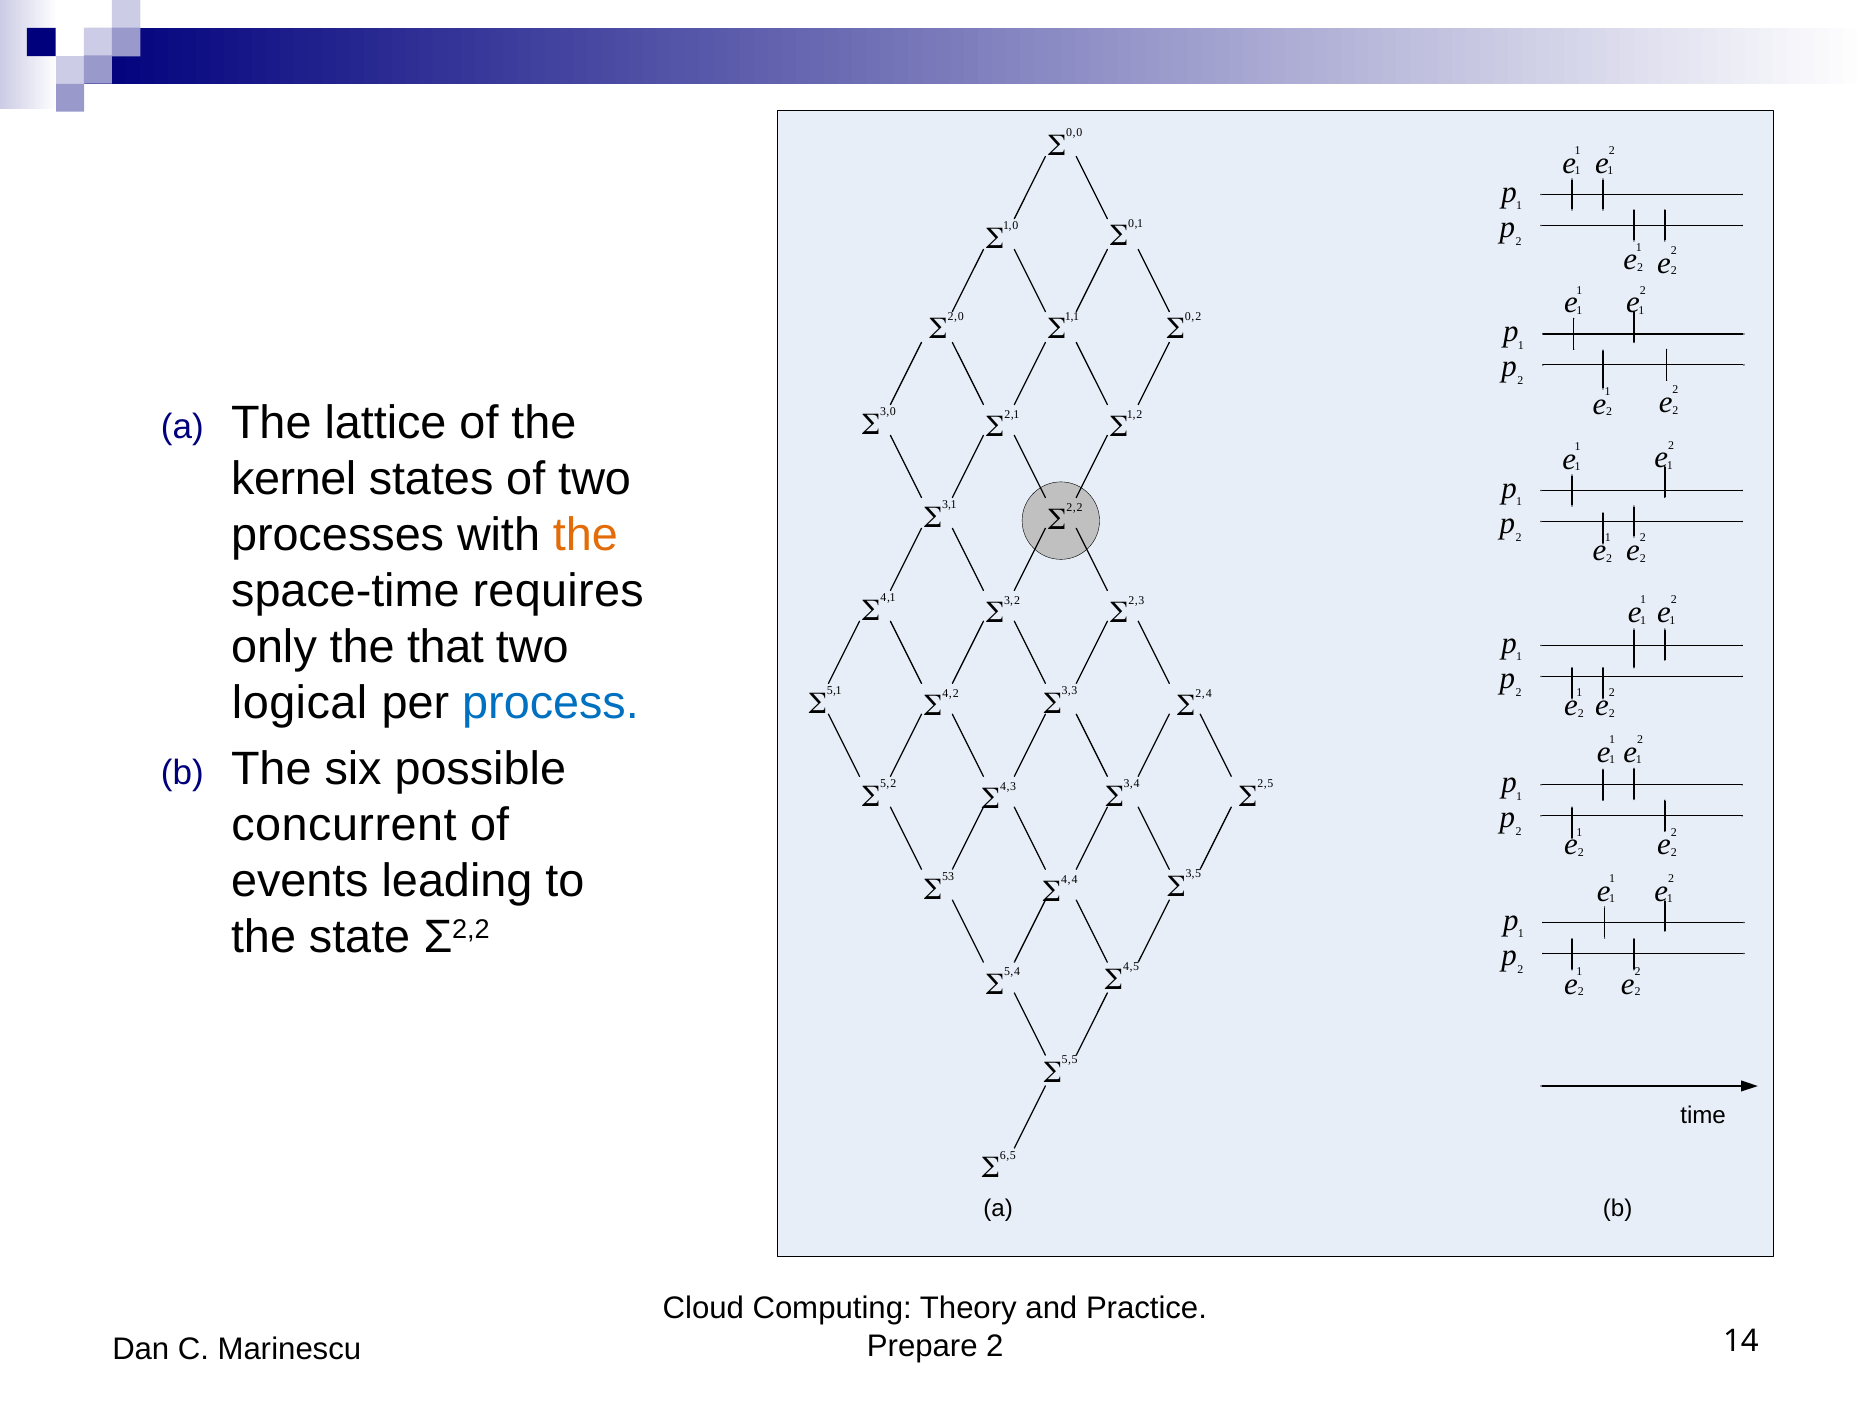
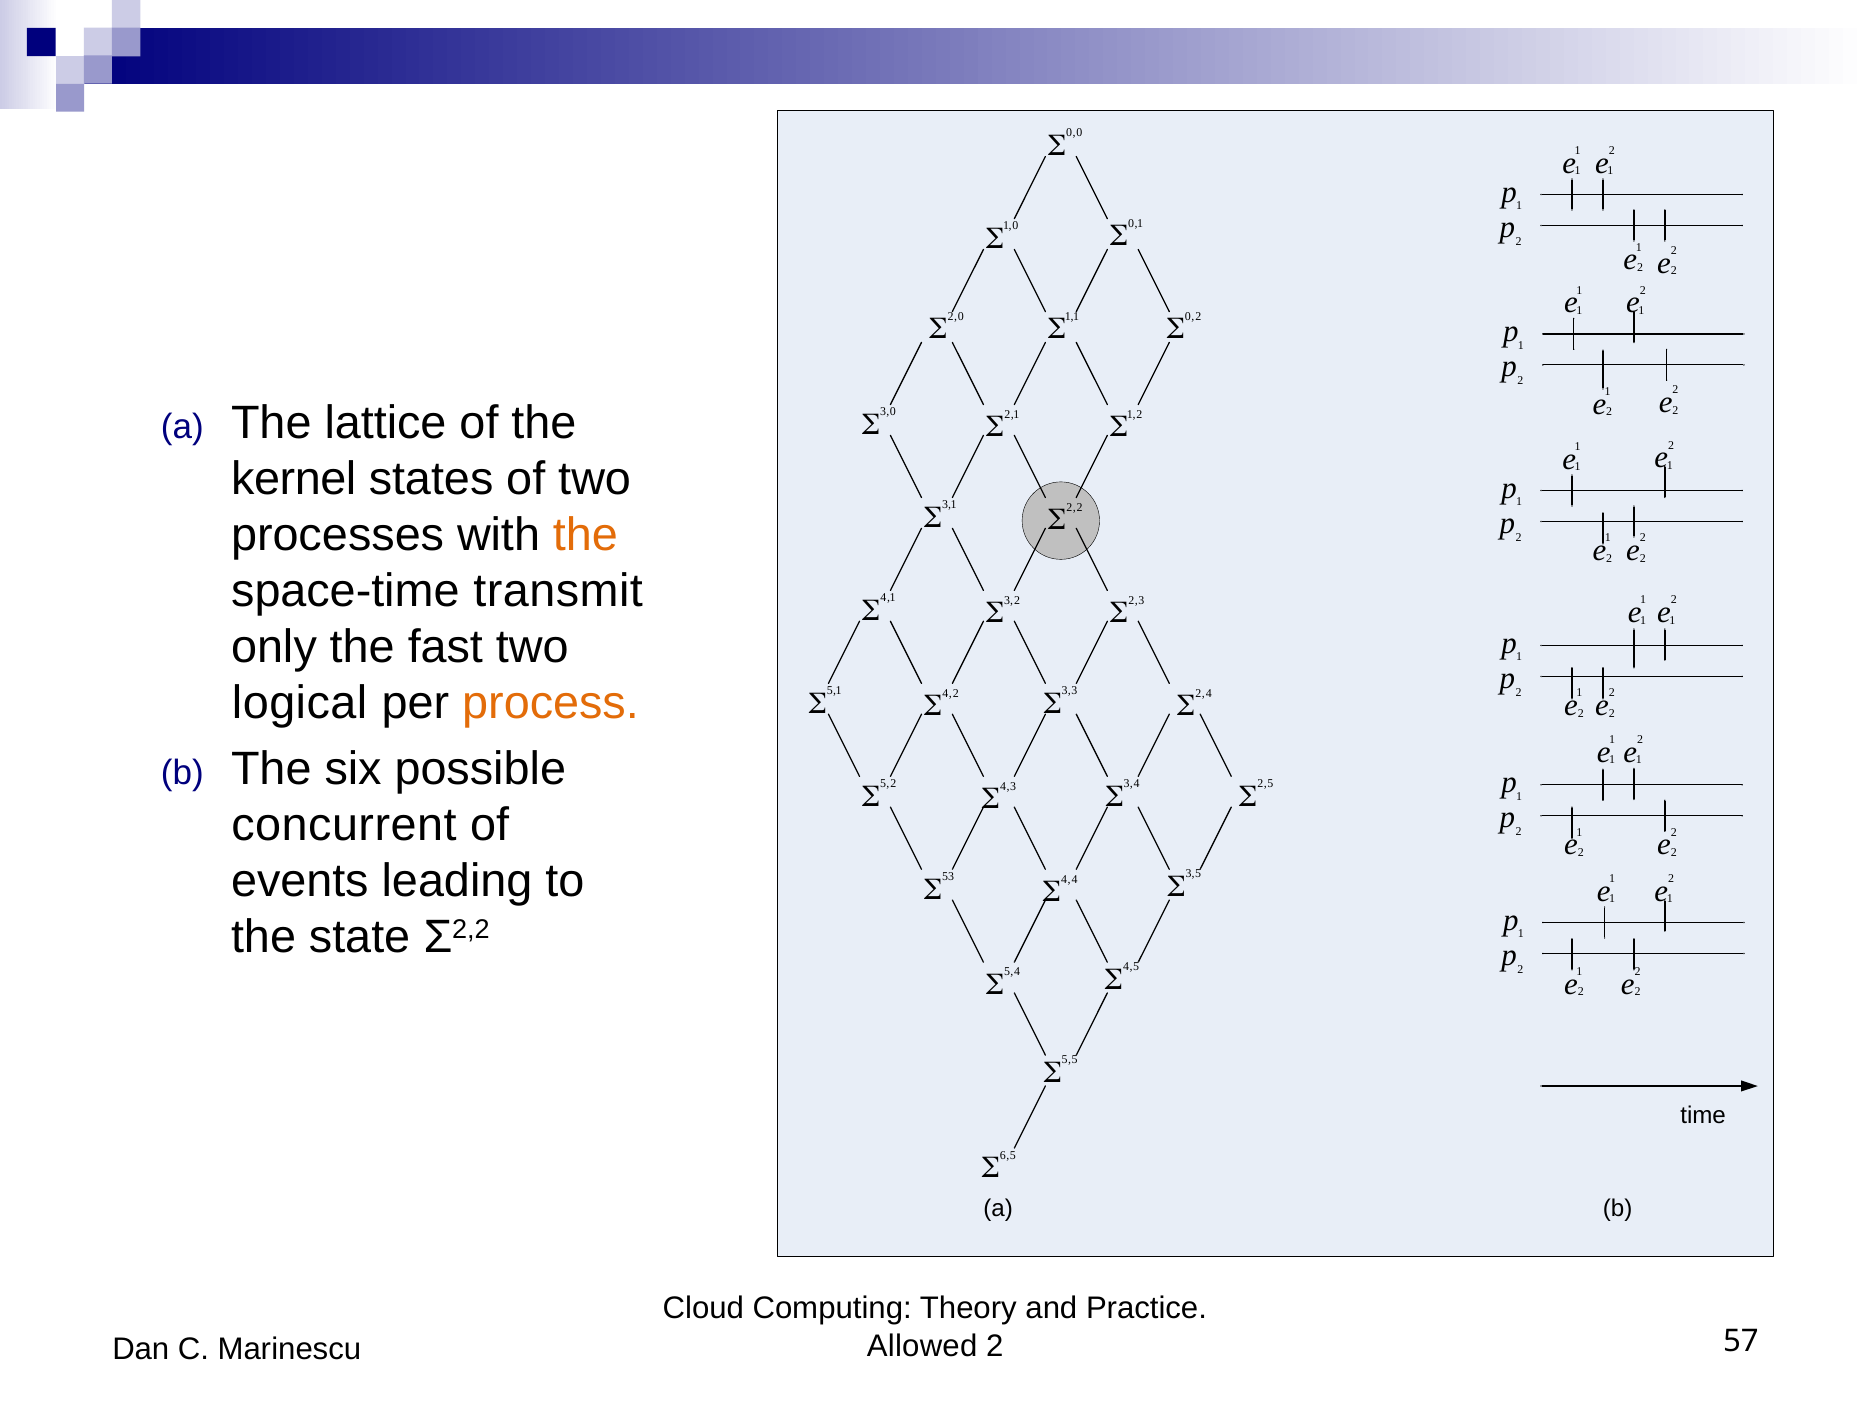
requires: requires -> transmit
that: that -> fast
process colour: blue -> orange
Prepare: Prepare -> Allowed
14: 14 -> 57
